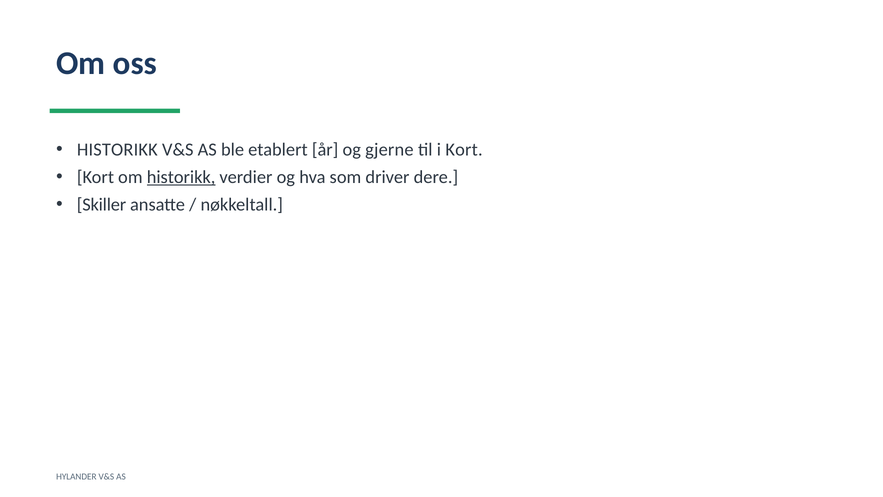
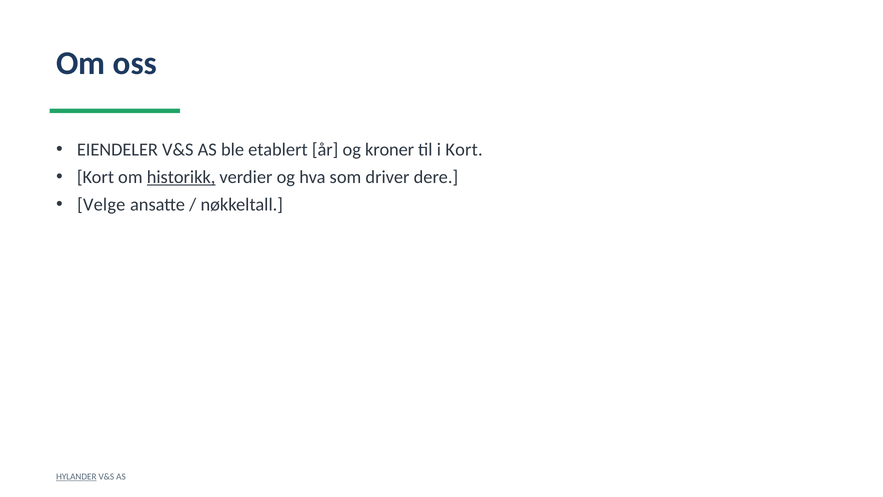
HISTORIKK at (117, 150): HISTORIKK -> EIENDELER
gjerne: gjerne -> kroner
Skiller: Skiller -> Velge
HYLANDER underline: none -> present
